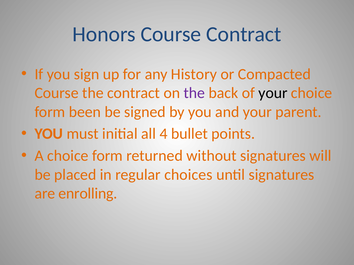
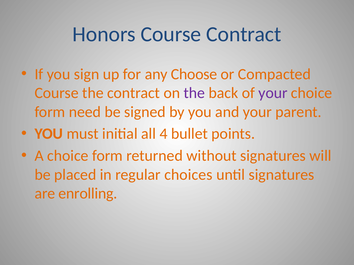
History: History -> Choose
your at (273, 93) colour: black -> purple
been: been -> need
